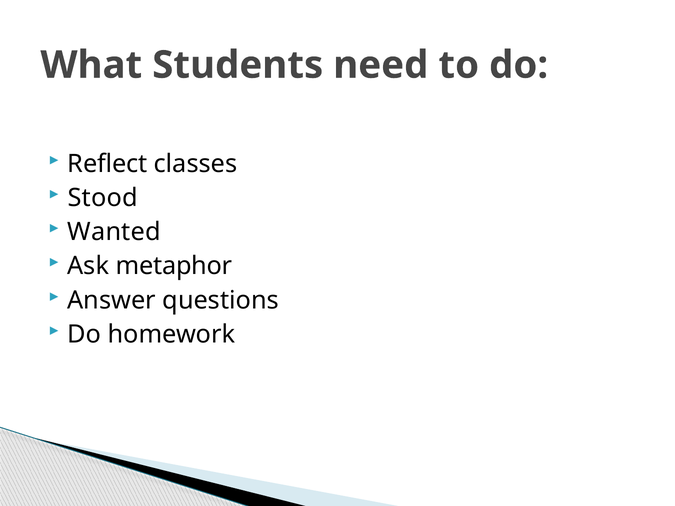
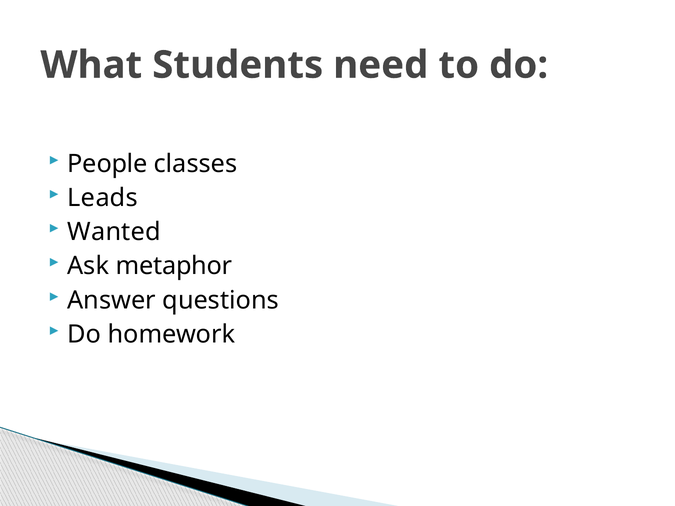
Reflect: Reflect -> People
Stood: Stood -> Leads
